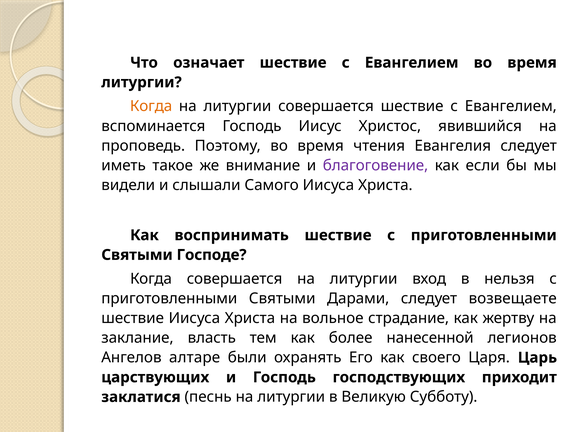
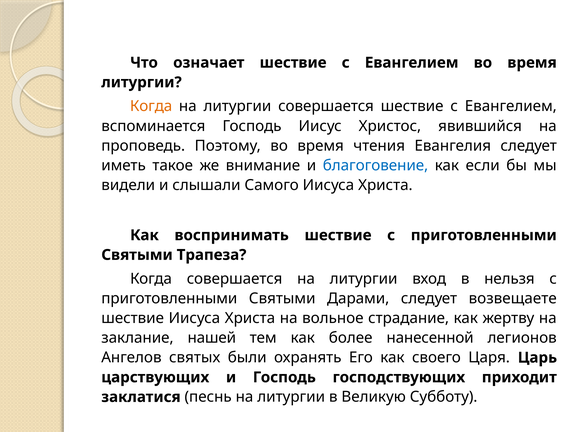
благоговение colour: purple -> blue
Господе: Господе -> Трапеза
власть: власть -> нашей
алтаре: алтаре -> святых
